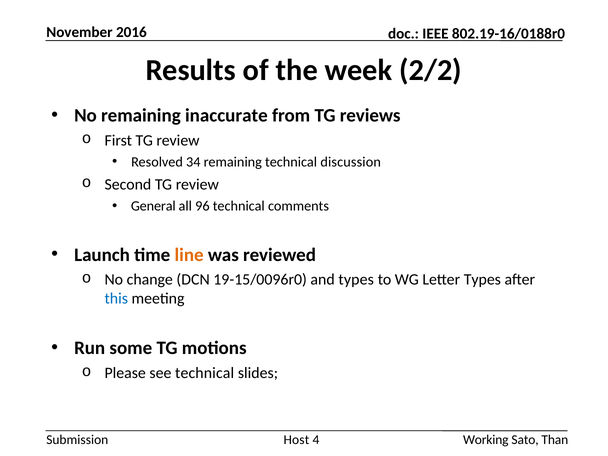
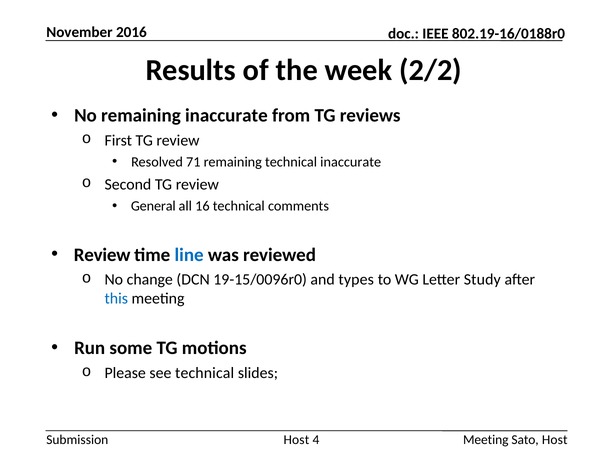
34: 34 -> 71
technical discussion: discussion -> inaccurate
96: 96 -> 16
Launch at (102, 255): Launch -> Review
line colour: orange -> blue
Letter Types: Types -> Study
Working at (486, 440): Working -> Meeting
Sato Than: Than -> Host
